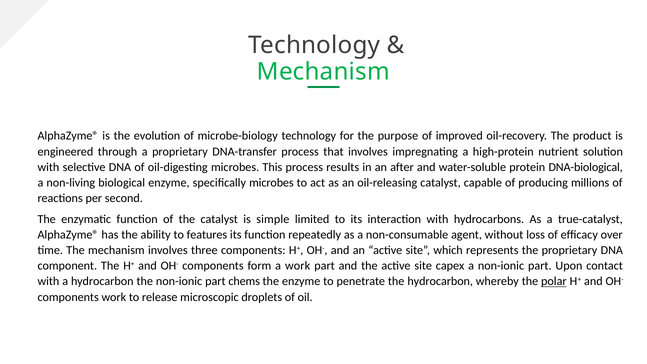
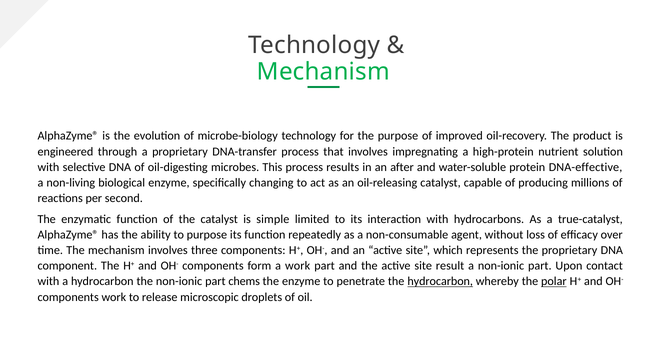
DNA-biological: DNA-biological -> DNA-effective
specifically microbes: microbes -> changing
to features: features -> purpose
capex: capex -> result
hydrocarbon at (440, 281) underline: none -> present
